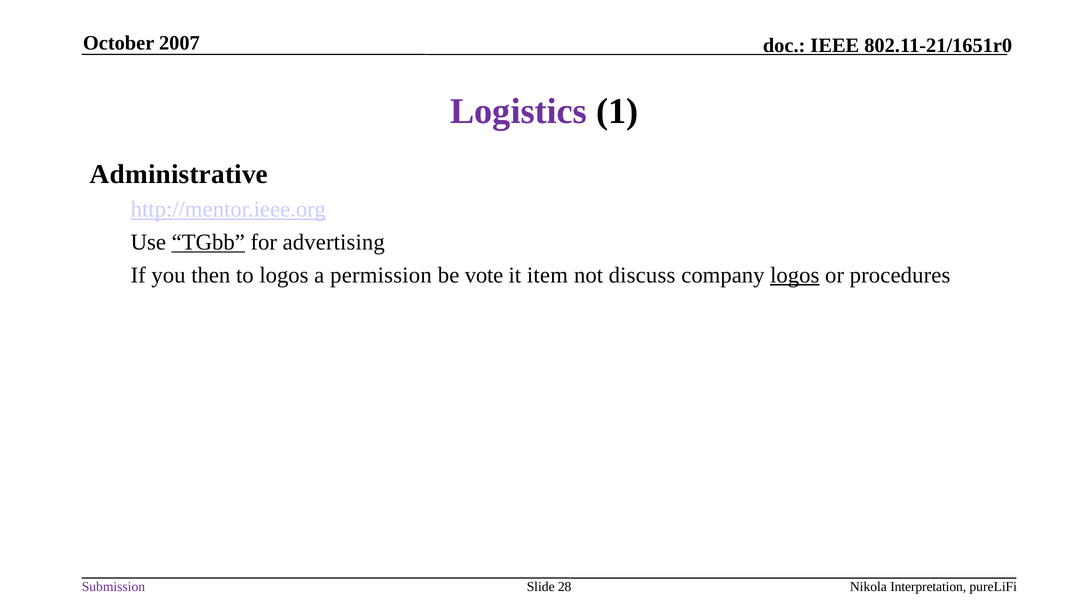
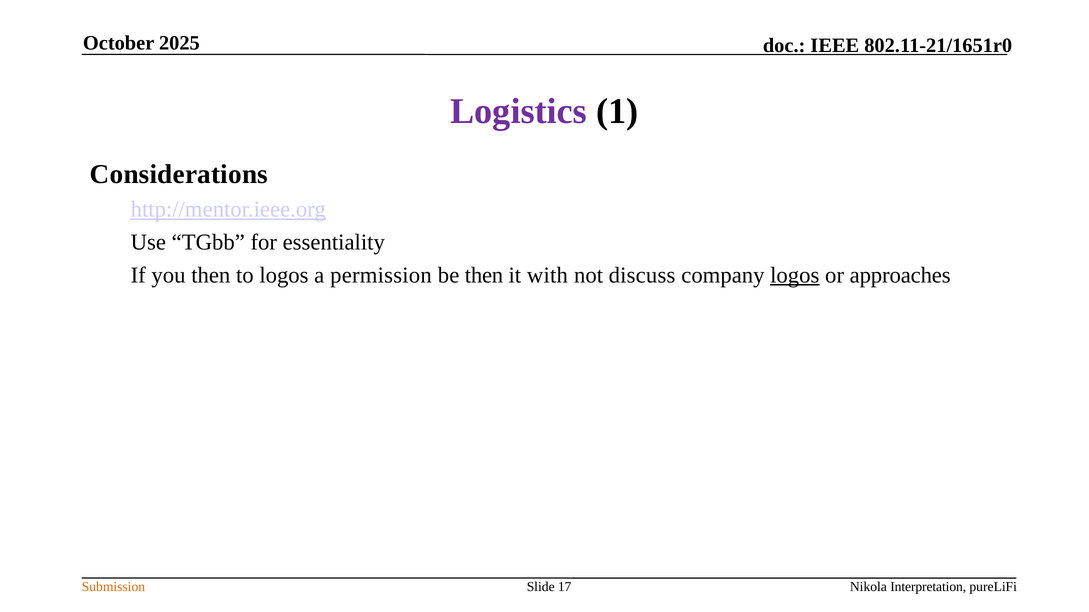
2007: 2007 -> 2025
Administrative: Administrative -> Considerations
TGbb underline: present -> none
advertising: advertising -> essentiality
be vote: vote -> then
item: item -> with
procedures: procedures -> approaches
Submission colour: purple -> orange
28: 28 -> 17
